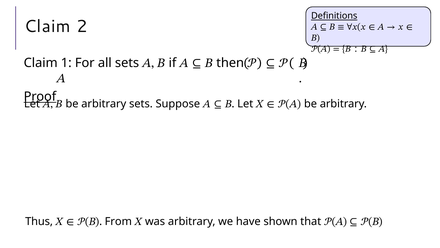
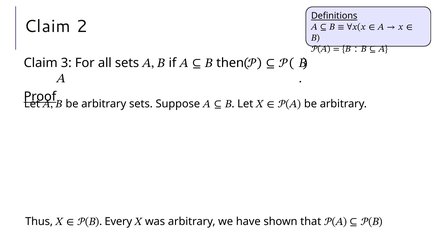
1: 1 -> 3
From: From -> Every
